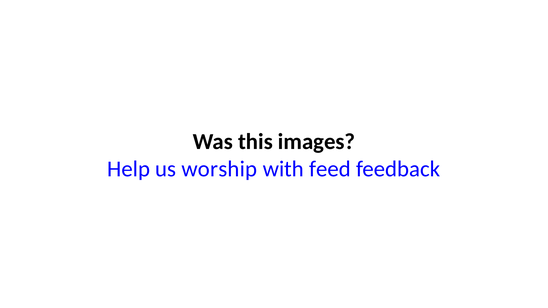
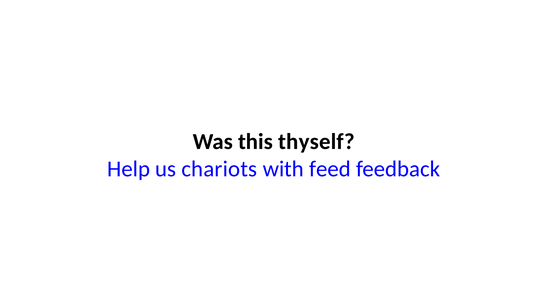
images: images -> thyself
worship: worship -> chariots
